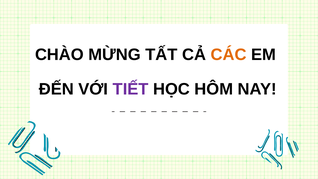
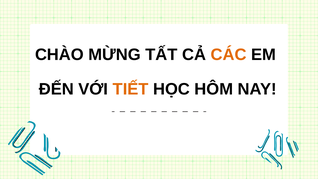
TIẾT colour: purple -> orange
